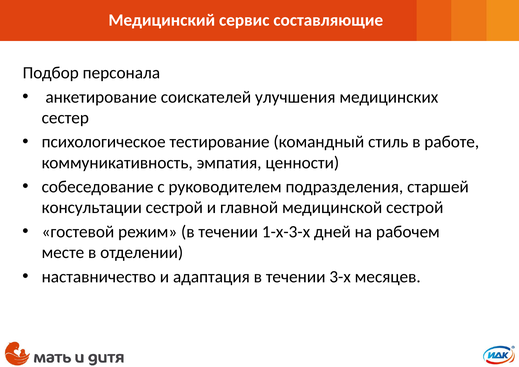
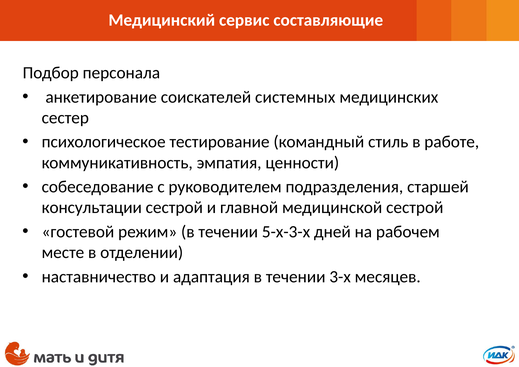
улучшения: улучшения -> системных
1-х-3-х: 1-х-3-х -> 5-х-3-х
